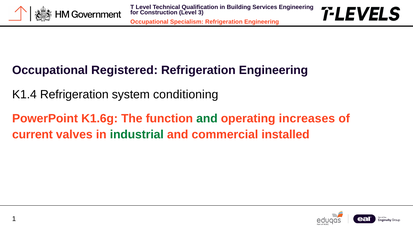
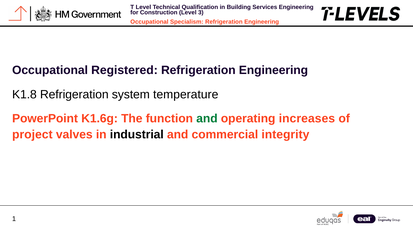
K1.4: K1.4 -> K1.8
conditioning: conditioning -> temperature
current: current -> project
industrial colour: green -> black
installed: installed -> integrity
